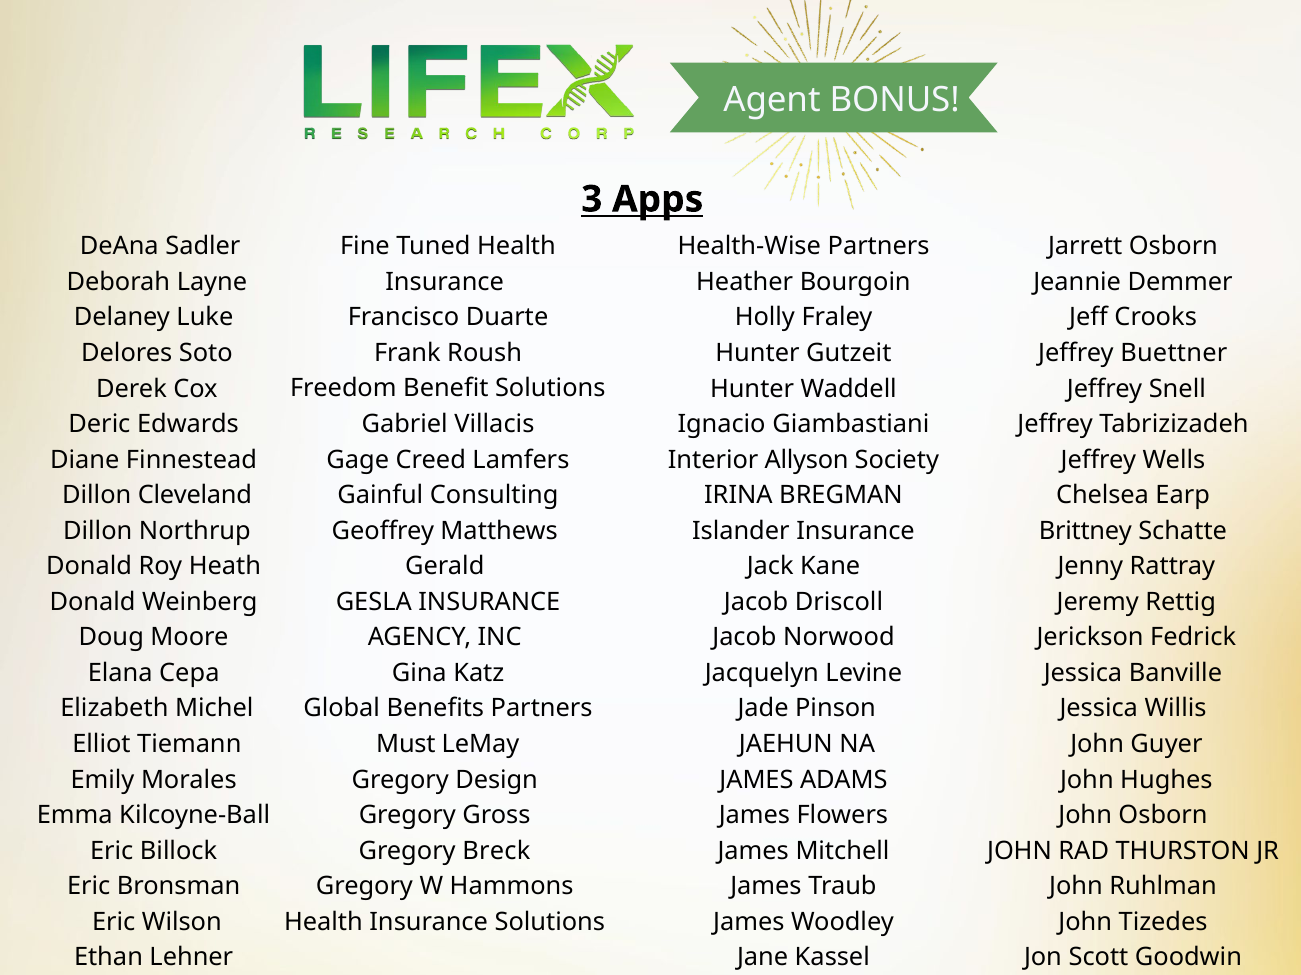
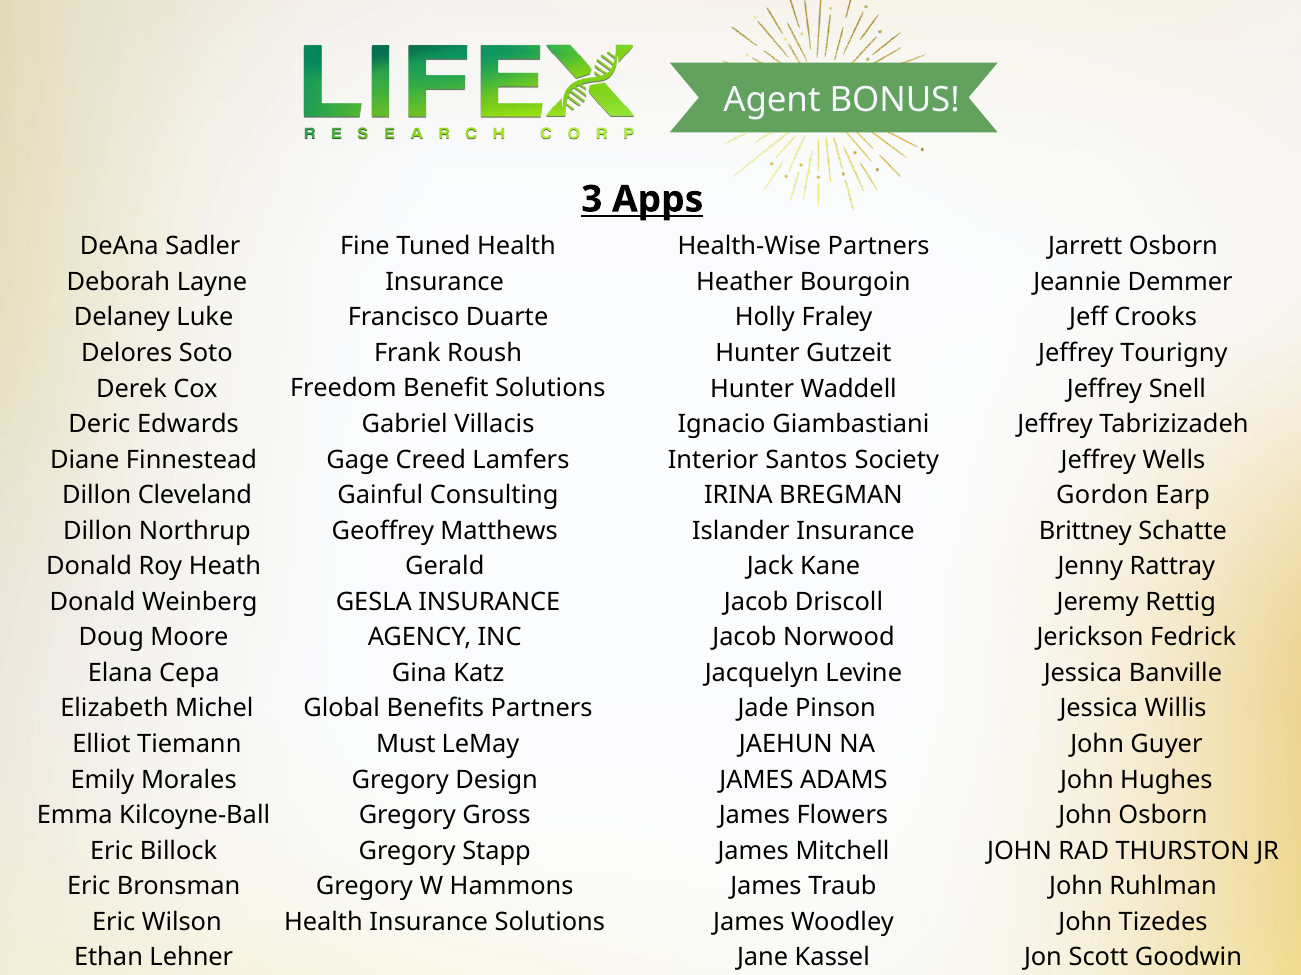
Jeffrey Buettner: Buettner -> Tourigny
Interior Allyson: Allyson -> Santos
Chelsea: Chelsea -> Gordon
Breck: Breck -> Stapp
